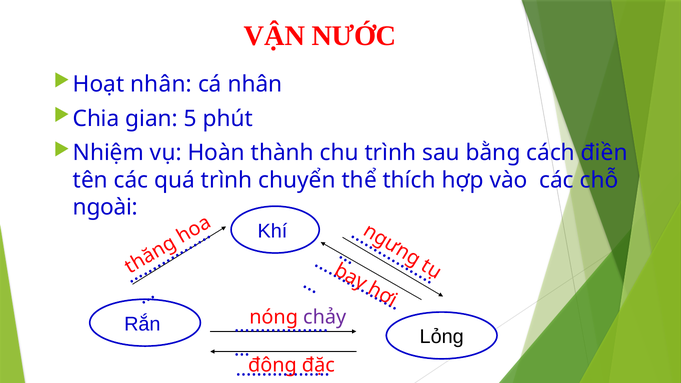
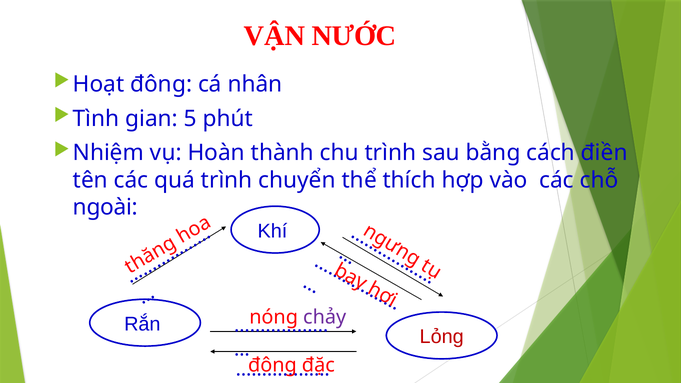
Hoạt nhân: nhân -> đông
Chia: Chia -> Tình
Lỏng colour: black -> red
